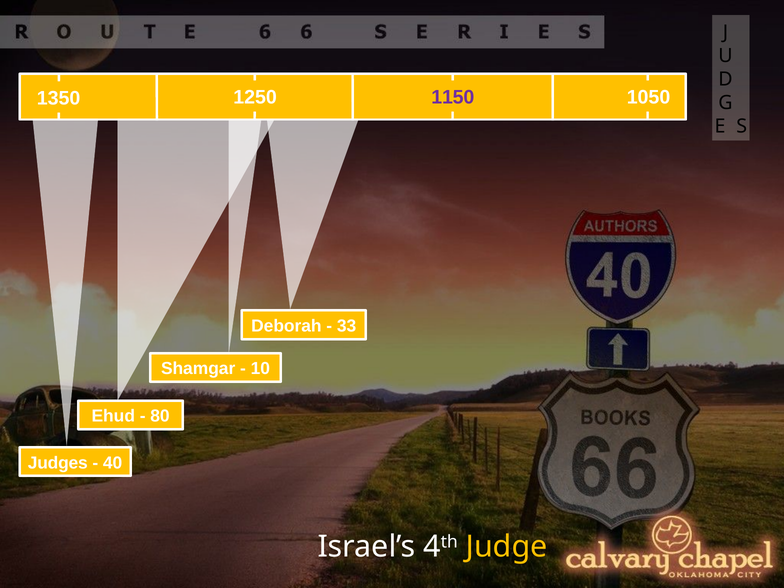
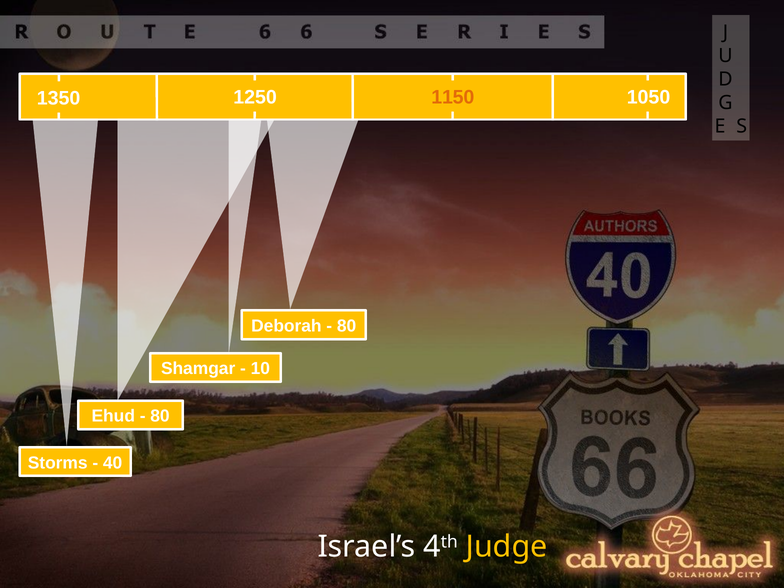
1150 colour: purple -> orange
33 at (347, 326): 33 -> 80
Judges: Judges -> Storms
